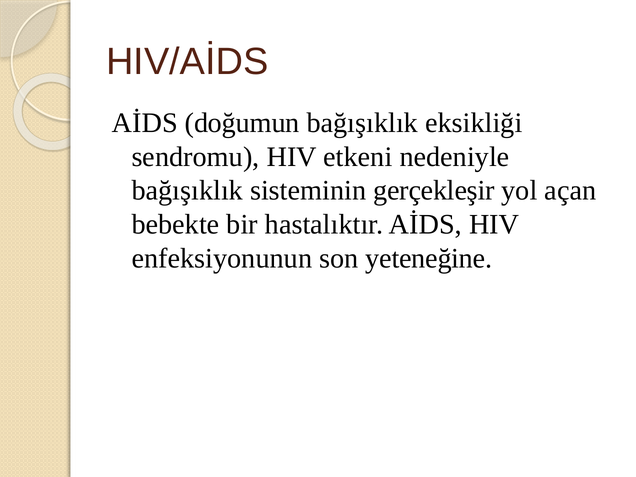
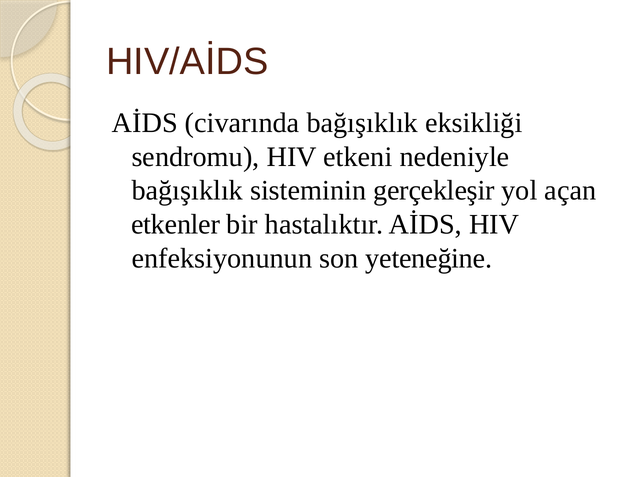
doğumun: doğumun -> civarında
bebekte: bebekte -> etkenler
